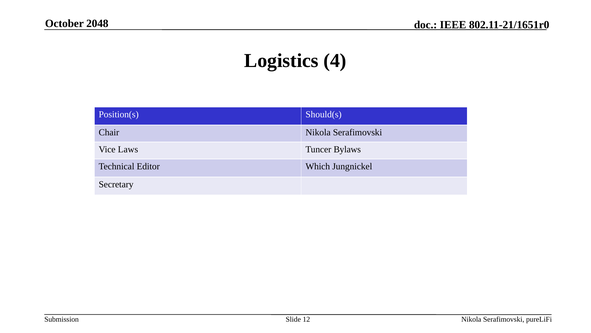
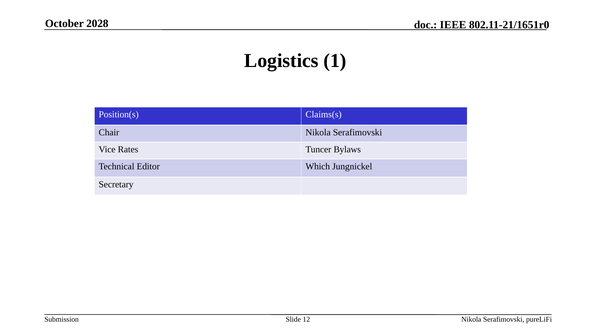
2048: 2048 -> 2028
4: 4 -> 1
Should(s: Should(s -> Claims(s
Laws: Laws -> Rates
